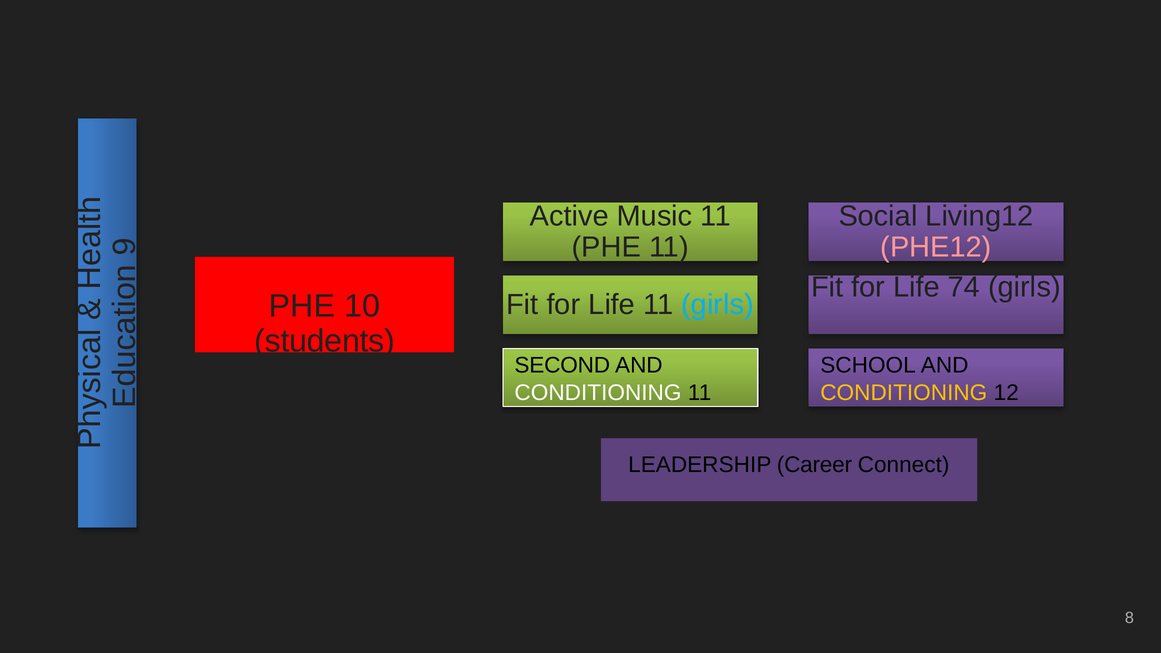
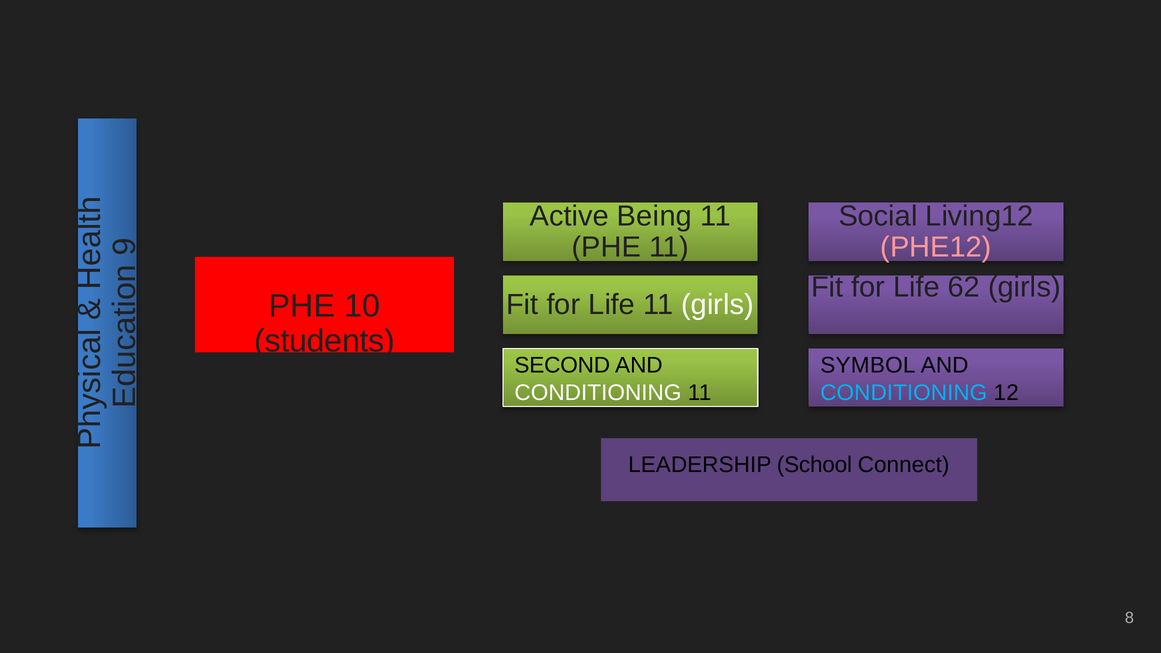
Music: Music -> Being
74: 74 -> 62
girls at (717, 305) colour: light blue -> white
SCHOOL: SCHOOL -> SYMBOL
CONDITIONING at (904, 393) colour: yellow -> light blue
Career: Career -> School
